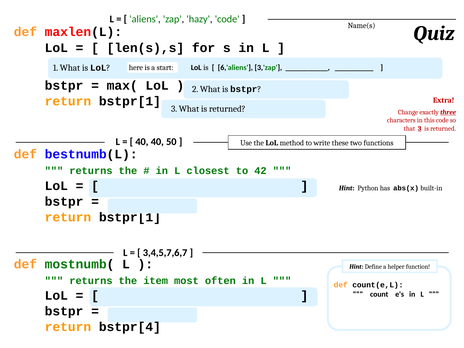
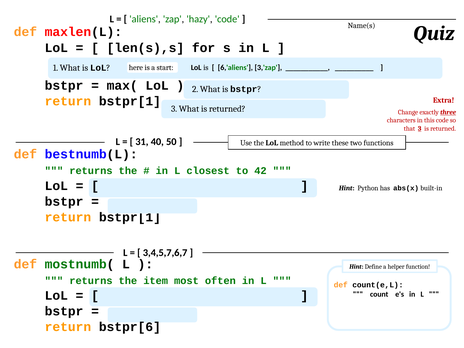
40 at (142, 142): 40 -> 31
bstpr[4: bstpr[4 -> bstpr[6
